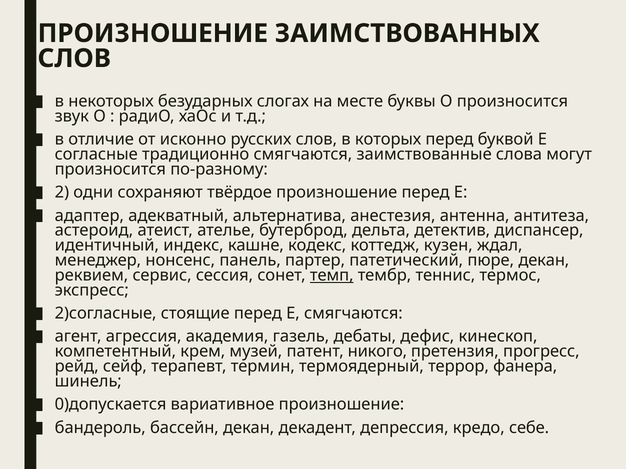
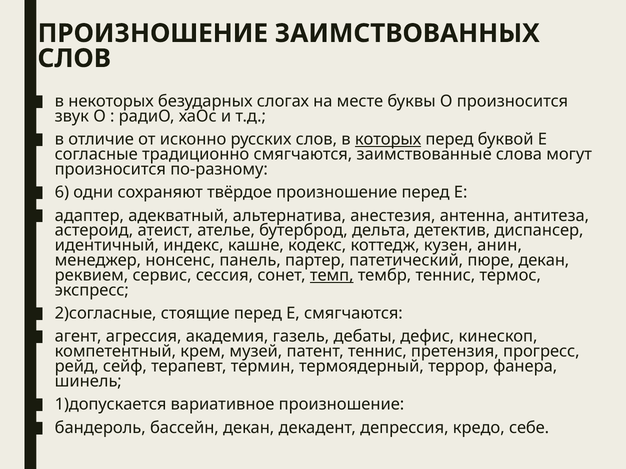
которых underline: none -> present
2: 2 -> 6
ждал: ждал -> анин
патент никого: никого -> теннис
0)допускается: 0)допускается -> 1)допускается
